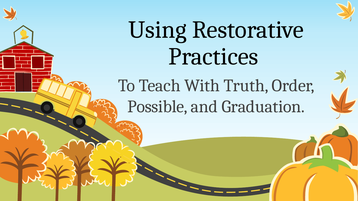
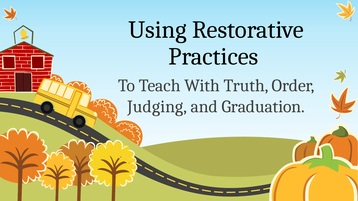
Possible: Possible -> Judging
